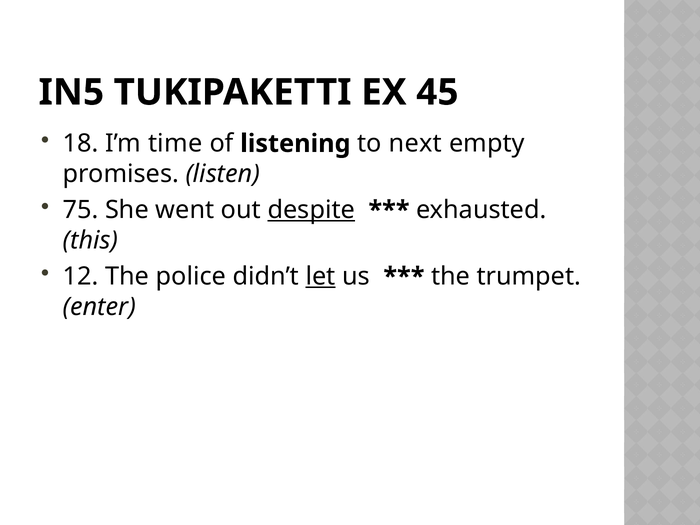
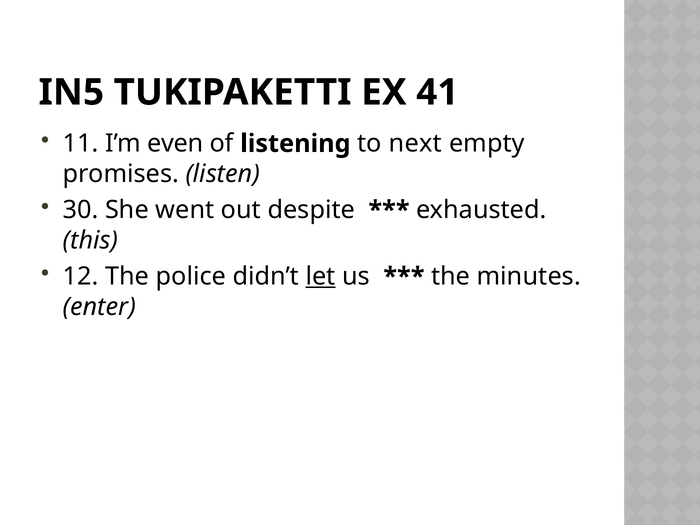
45: 45 -> 41
18: 18 -> 11
time: time -> even
75: 75 -> 30
despite underline: present -> none
trumpet: trumpet -> minutes
